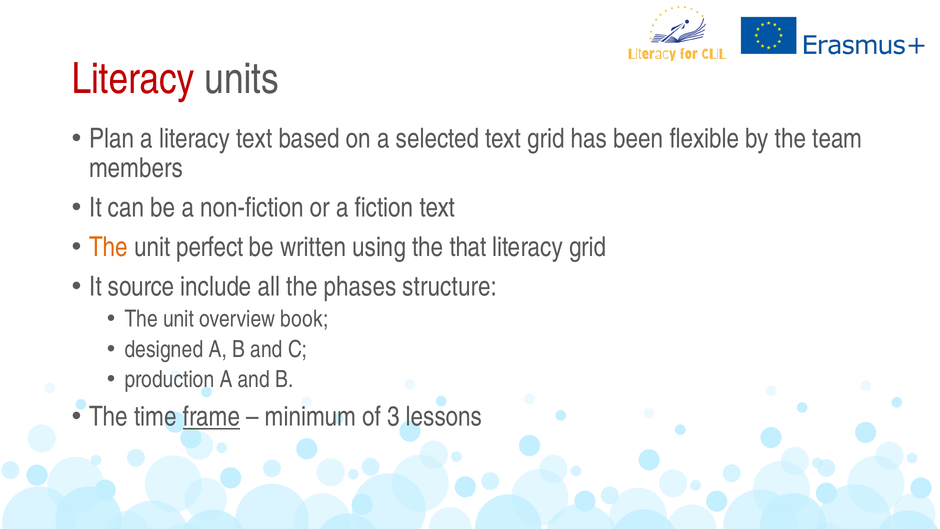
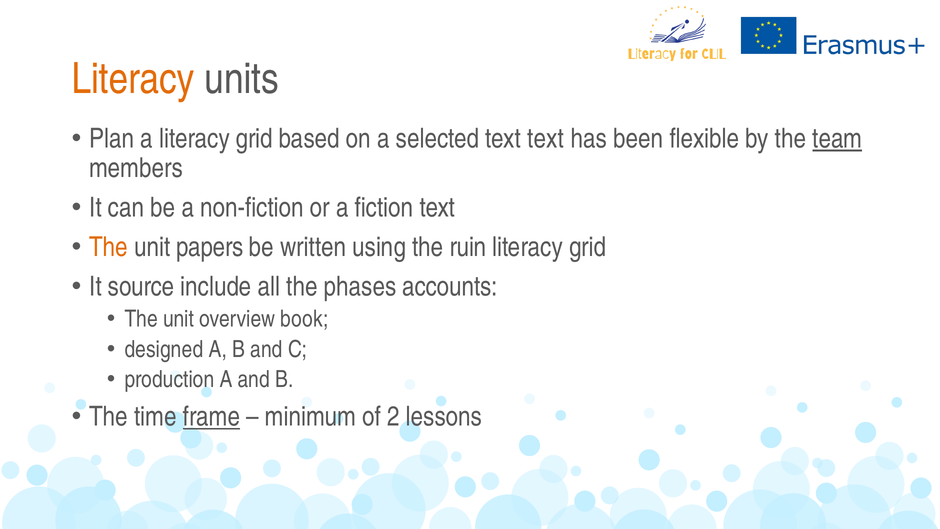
Literacy at (133, 79) colour: red -> orange
a literacy text: text -> grid
text grid: grid -> text
team underline: none -> present
perfect: perfect -> papers
that: that -> ruin
structure: structure -> accounts
3: 3 -> 2
